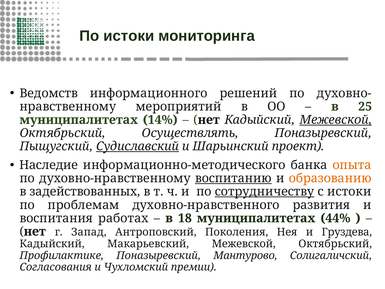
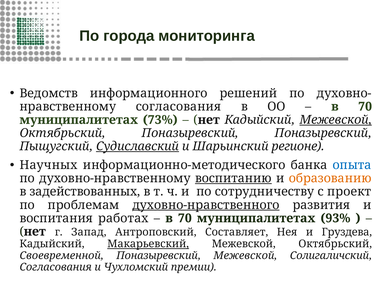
По истоки: истоки -> города
мероприятий at (179, 106): мероприятий -> согласования
25 at (365, 106): 25 -> 70
14%: 14% -> 73%
Октябрьский Осуществлять: Осуществлять -> Поназыревский
проект: проект -> регионе
Наследие: Наследие -> Научных
опыта colour: orange -> blue
сотрудничеству underline: present -> none
с истоки: истоки -> проект
духовно-нравственного underline: none -> present
18 at (185, 218): 18 -> 70
44%: 44% -> 93%
Поколения: Поколения -> Составляет
Макарьевский underline: none -> present
Профилактике: Профилактике -> Своевременной
Поназыревский Мантурово: Мантурово -> Межевской
